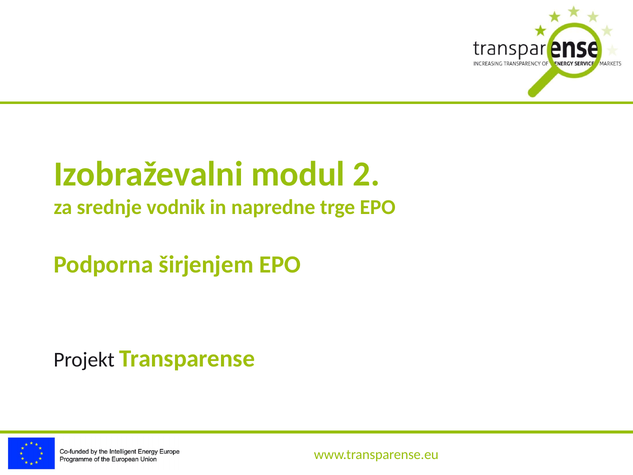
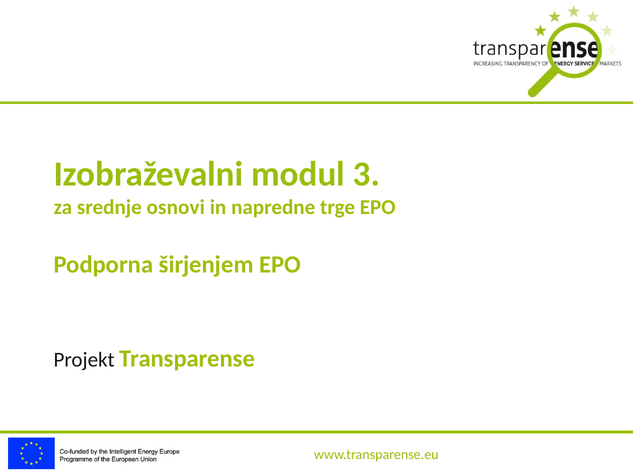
2: 2 -> 3
vodnik: vodnik -> osnovi
